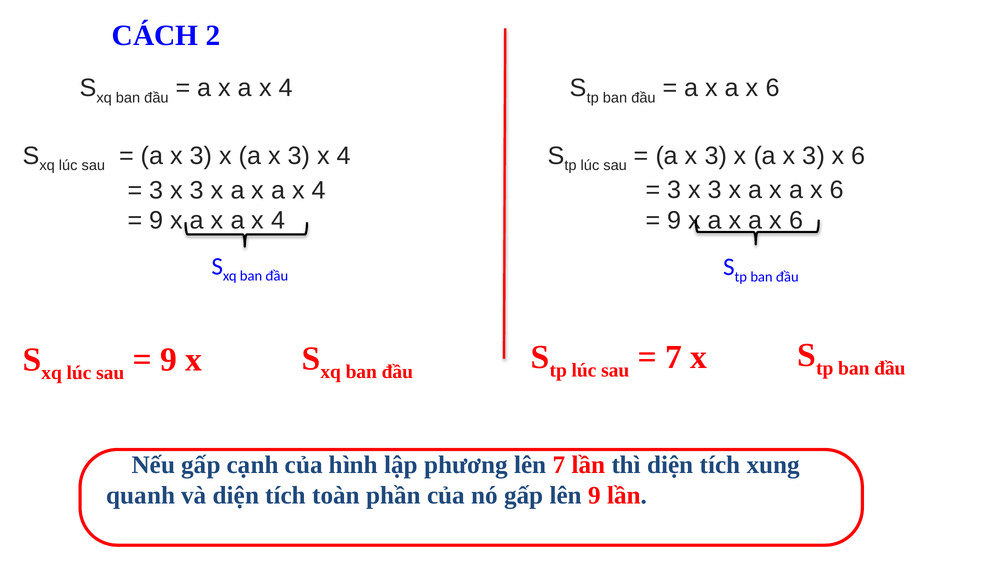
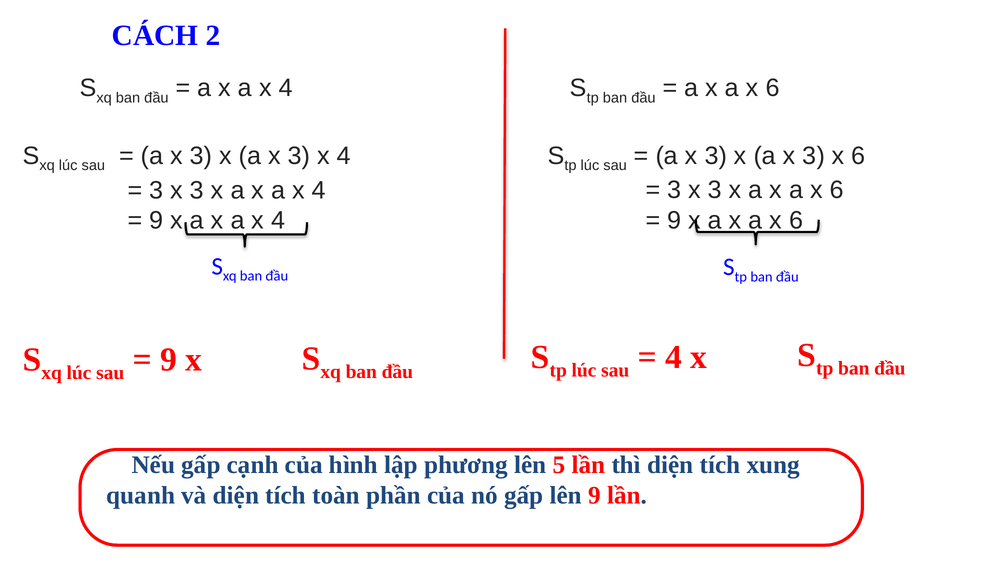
7 at (674, 357): 7 -> 4
lên 7: 7 -> 5
